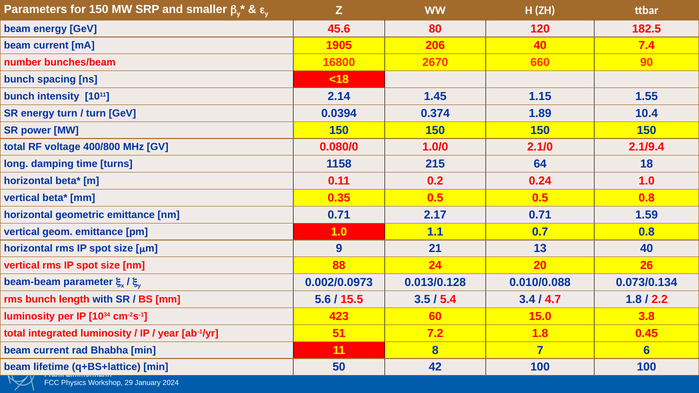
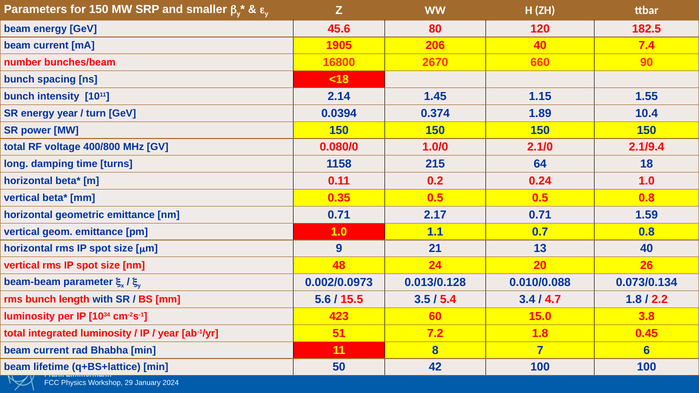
energy turn: turn -> year
88: 88 -> 48
